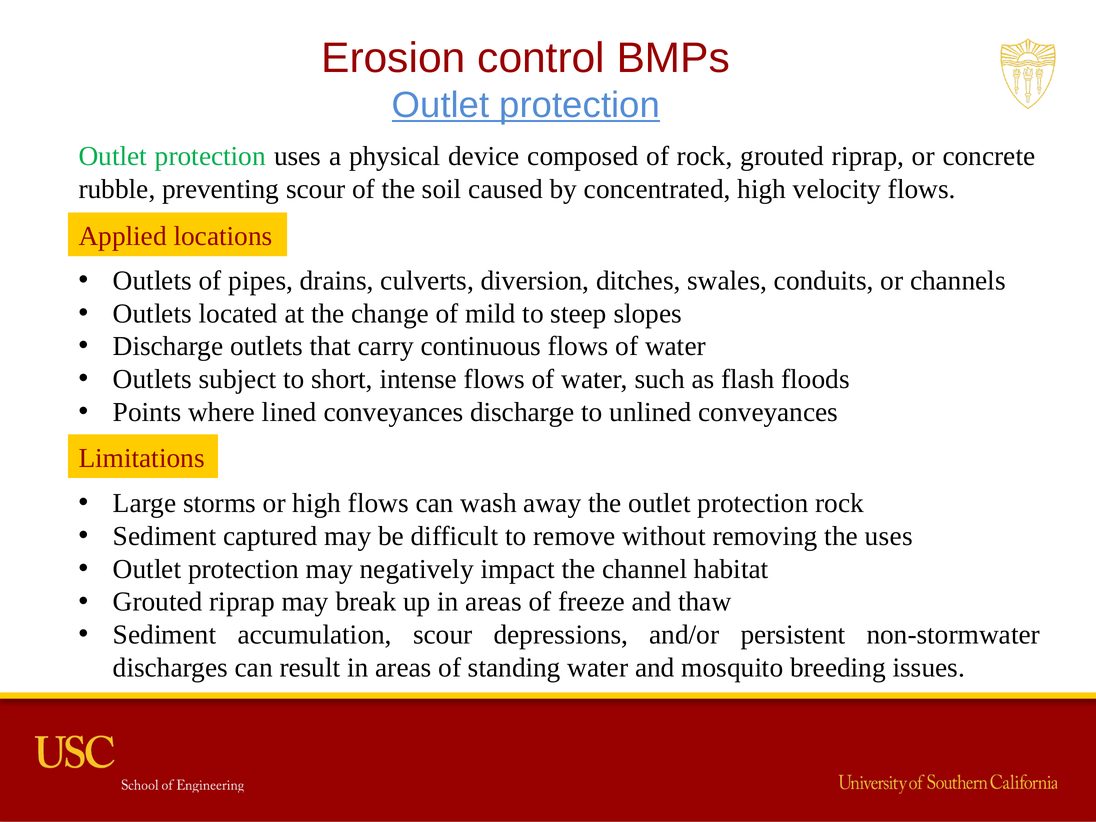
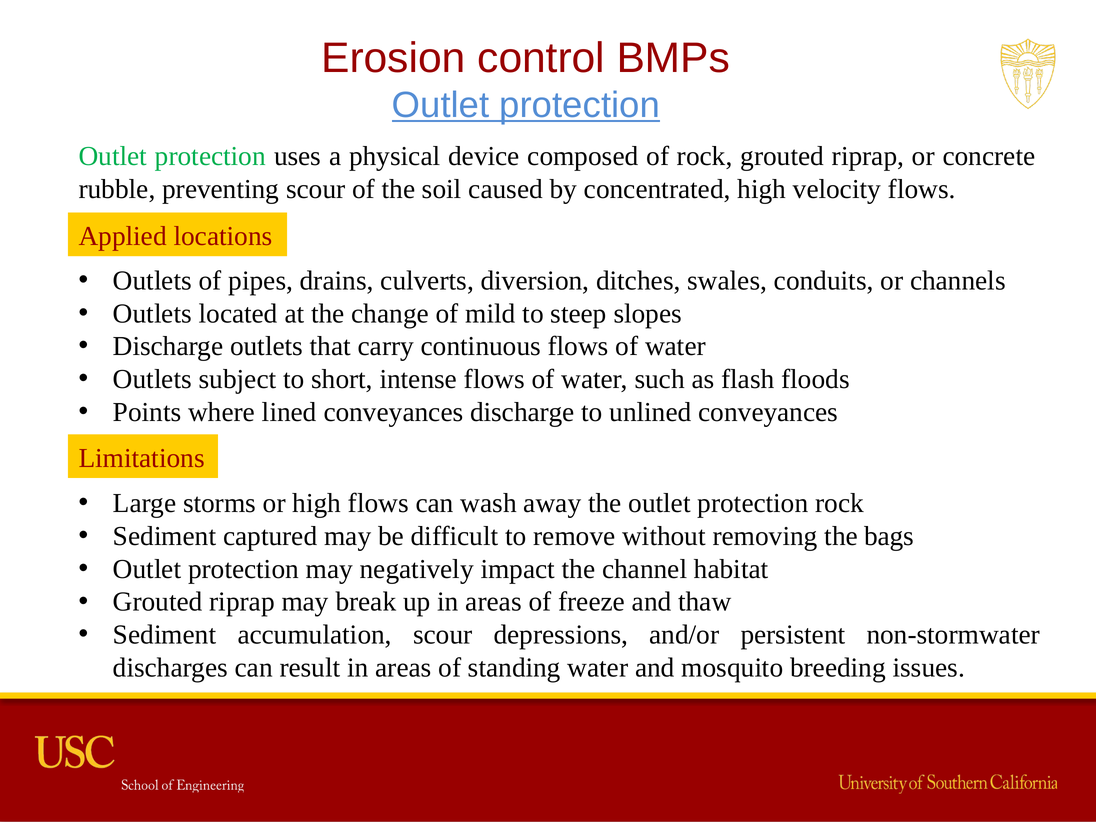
the uses: uses -> bags
